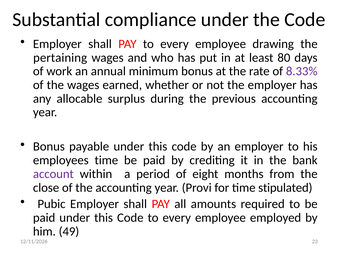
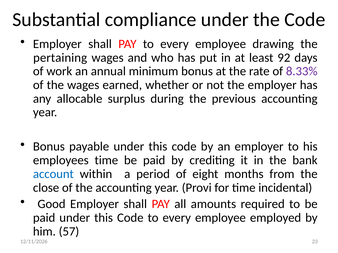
80: 80 -> 92
account colour: purple -> blue
stipulated: stipulated -> incidental
Pubic: Pubic -> Good
49: 49 -> 57
